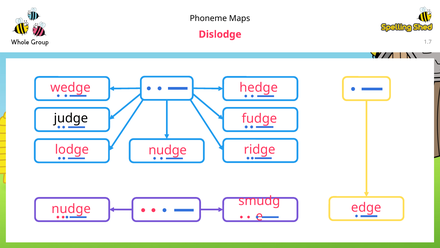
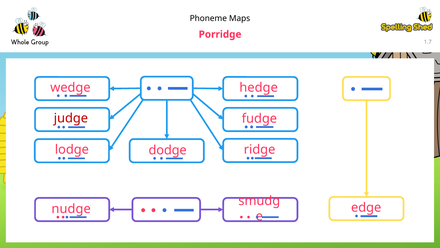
Dislodge: Dislodge -> Porridge
judge colour: black -> red
lodge nudge: nudge -> dodge
